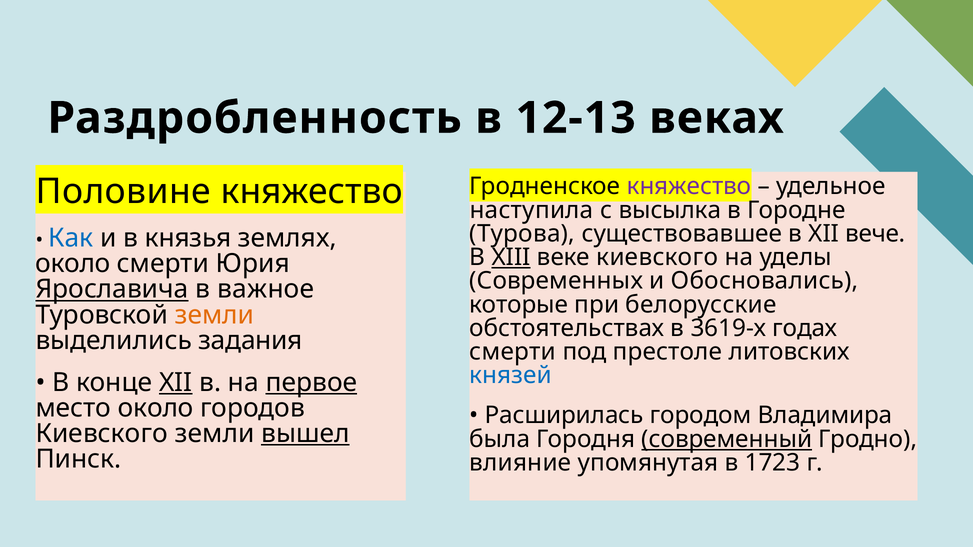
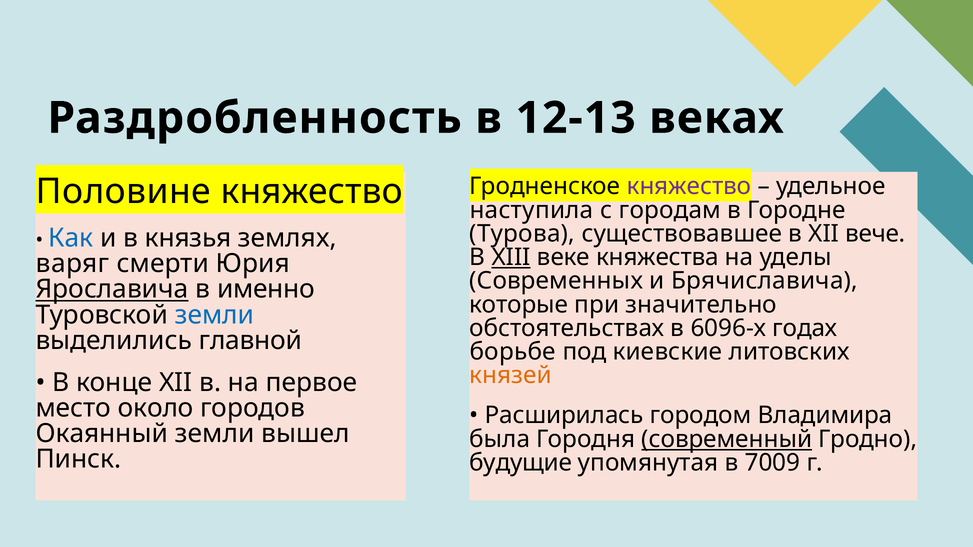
высылка: высылка -> городам
веке киевского: киевского -> княжества
около at (73, 264): около -> варяг
Обосновались: Обосновались -> Брячиславича
важное: важное -> именно
белорусские: белорусские -> значительно
земли at (215, 315) colour: orange -> blue
3619-х: 3619-х -> 6096-х
задания: задания -> главной
смерти at (513, 352): смерти -> борьбе
престоле: престоле -> киевские
князей colour: blue -> orange
XII at (176, 383) underline: present -> none
первое underline: present -> none
Киевского at (102, 434): Киевского -> Окаянный
вышел underline: present -> none
влияние: влияние -> будущие
1723: 1723 -> 7009
